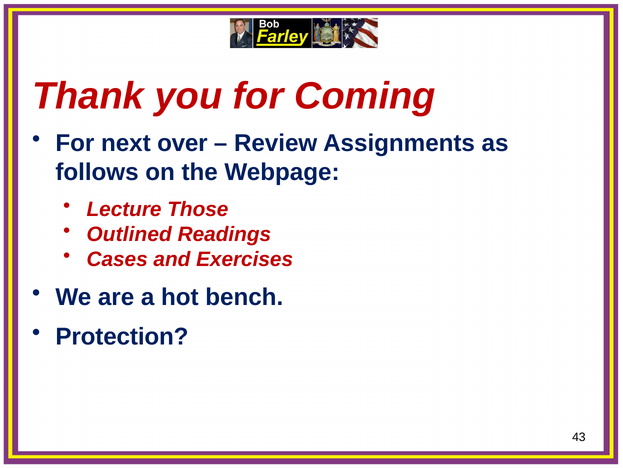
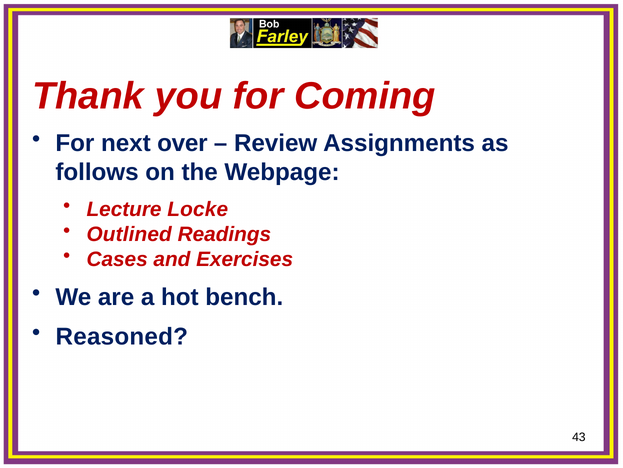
Those: Those -> Locke
Protection: Protection -> Reasoned
